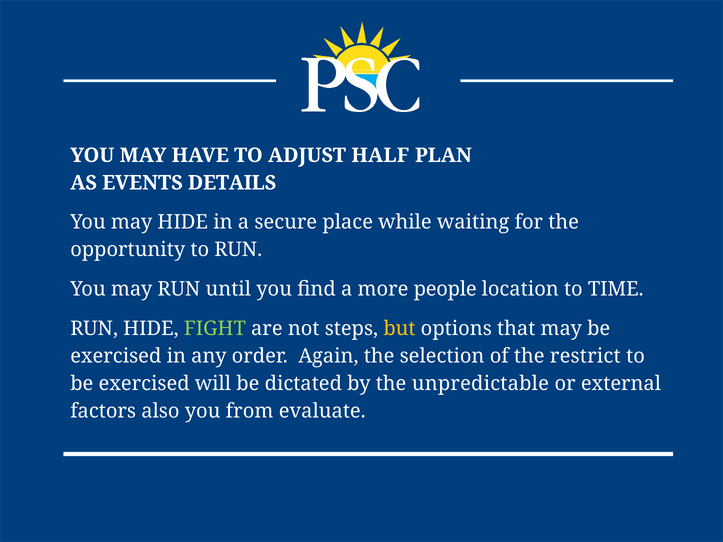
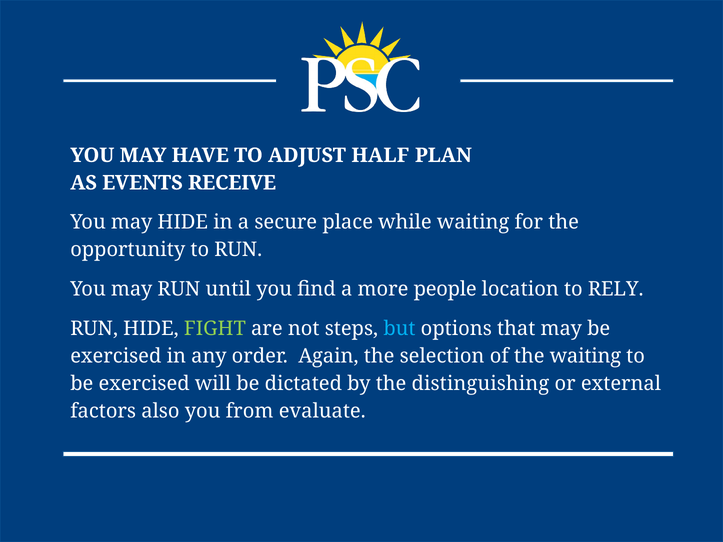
DETAILS: DETAILS -> RECEIVE
TIME: TIME -> RELY
but colour: yellow -> light blue
the restrict: restrict -> waiting
unpredictable: unpredictable -> distinguishing
